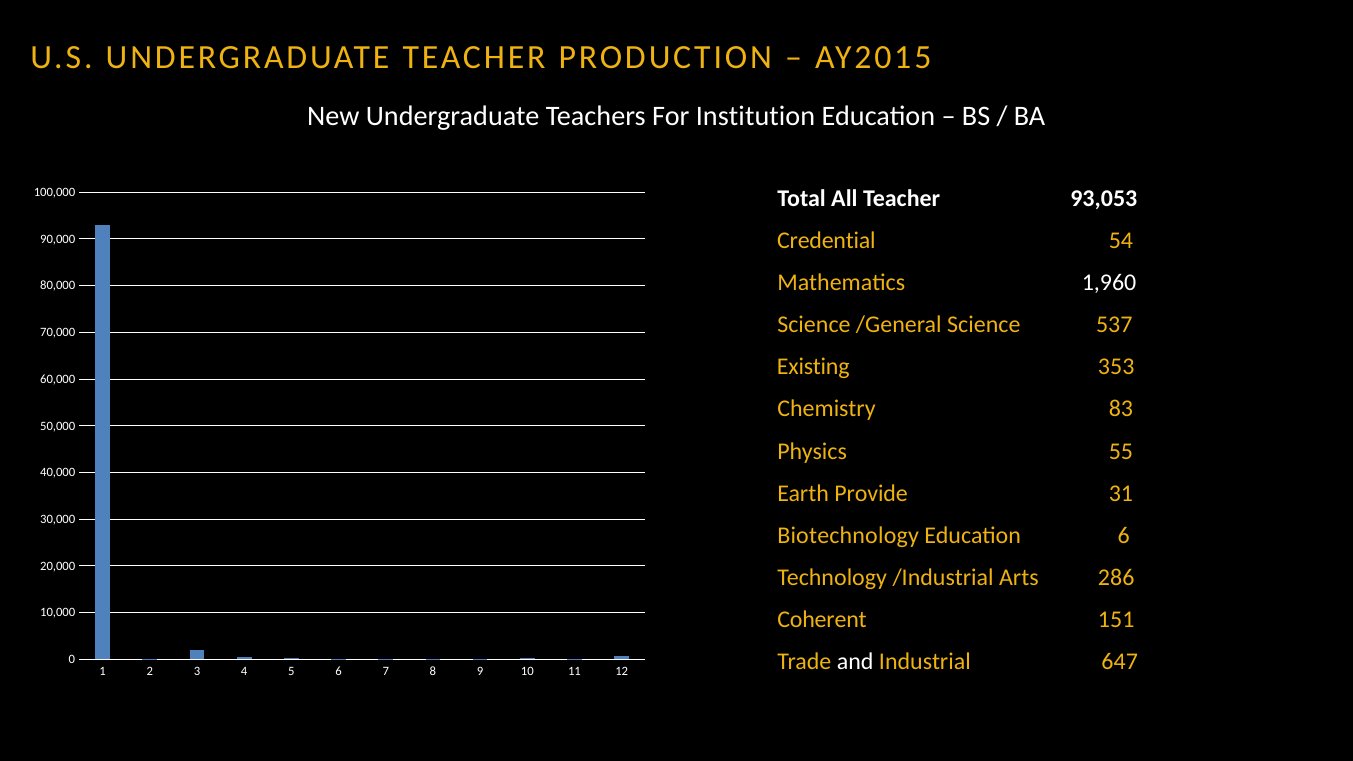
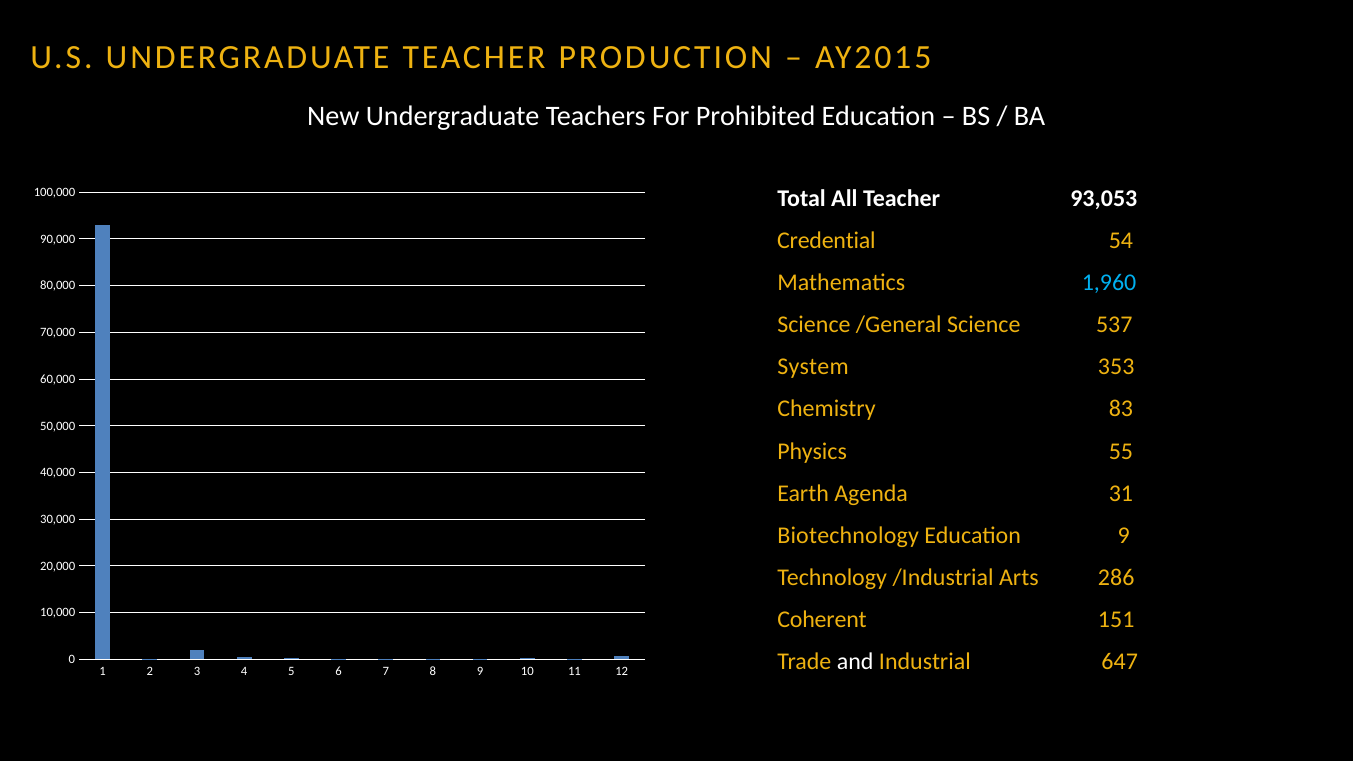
Institution: Institution -> Prohibited
1,960 colour: white -> light blue
Existing: Existing -> System
Provide: Provide -> Agenda
Education 6: 6 -> 9
